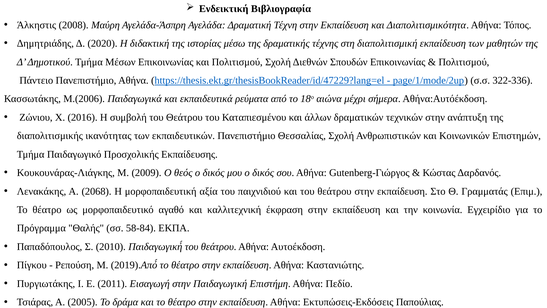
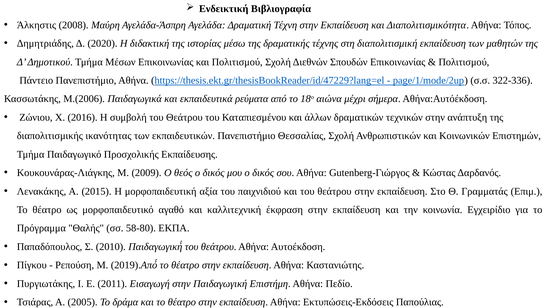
2068: 2068 -> 2015
58-84: 58-84 -> 58-80
